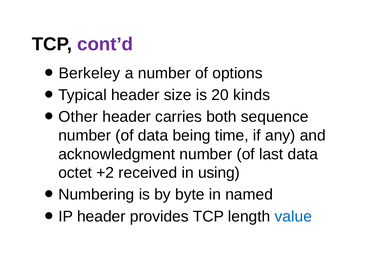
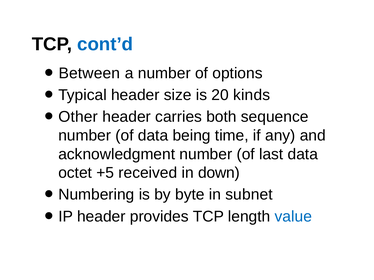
cont’d colour: purple -> blue
Berkeley: Berkeley -> Between
+2: +2 -> +5
using: using -> down
named: named -> subnet
